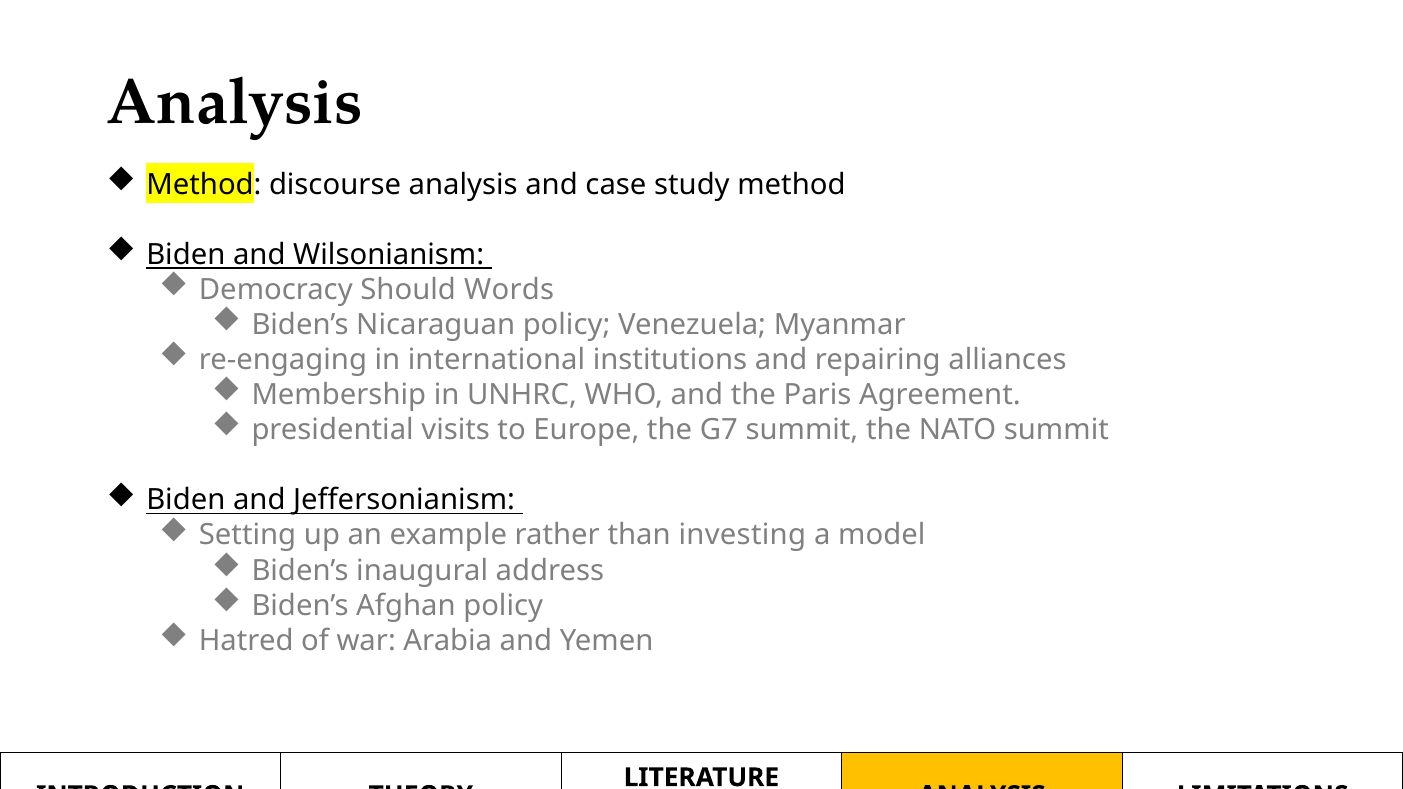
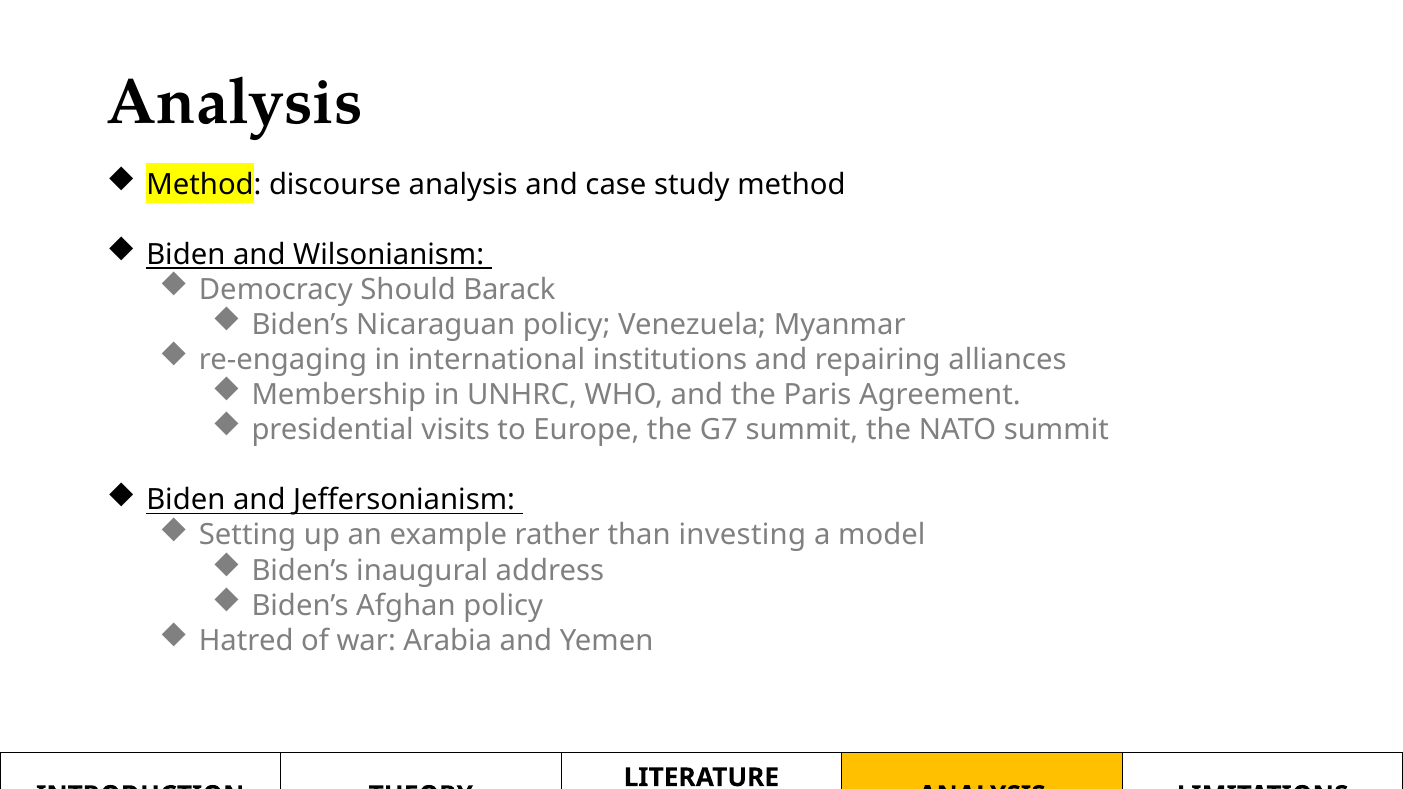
Words: Words -> Barack
